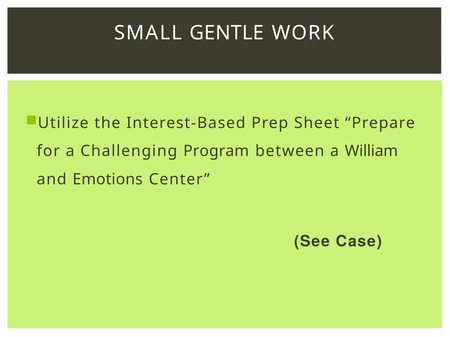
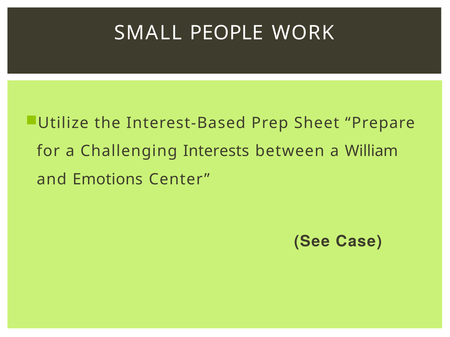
GENTLE: GENTLE -> PEOPLE
Program: Program -> Interests
